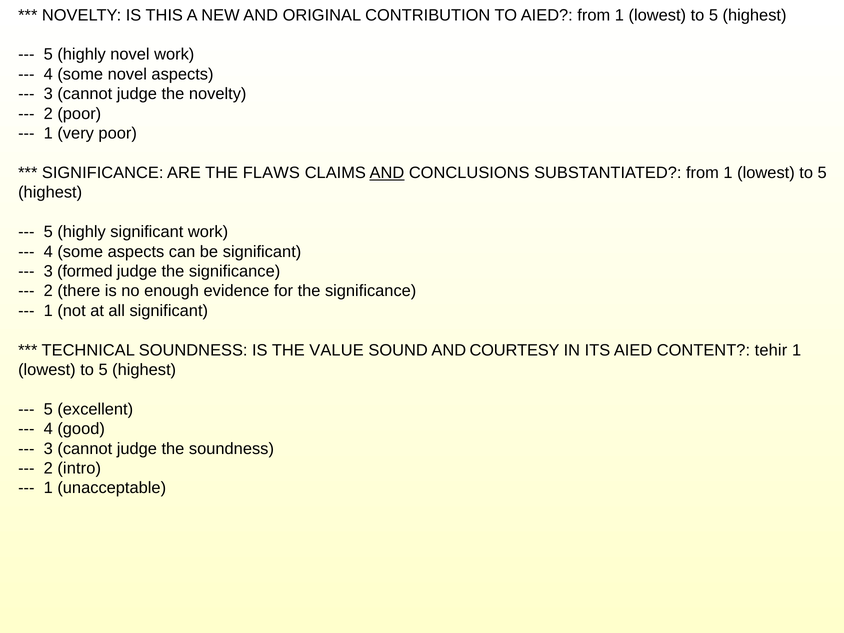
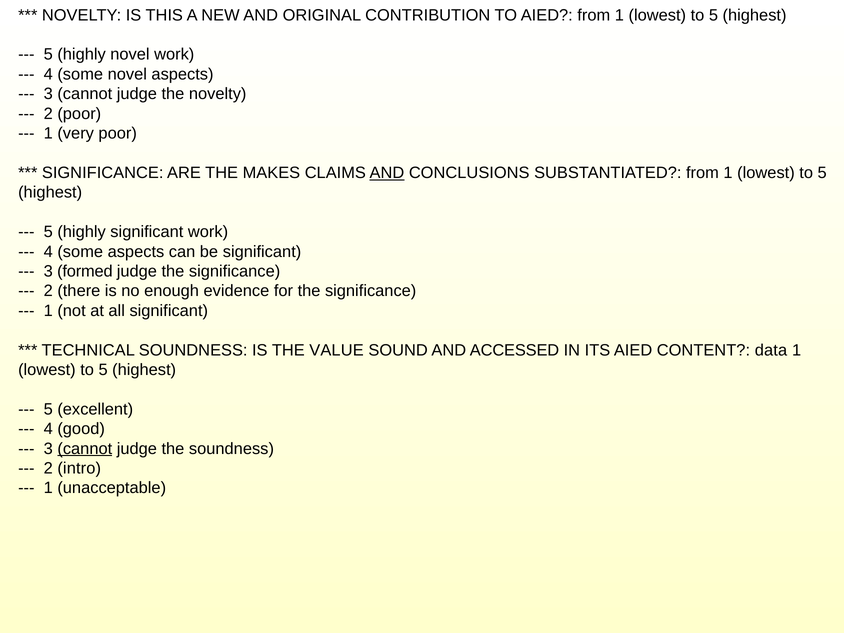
FLAWS: FLAWS -> MAKES
COURTESY: COURTESY -> ACCESSED
tehir: tehir -> data
cannot at (85, 449) underline: none -> present
